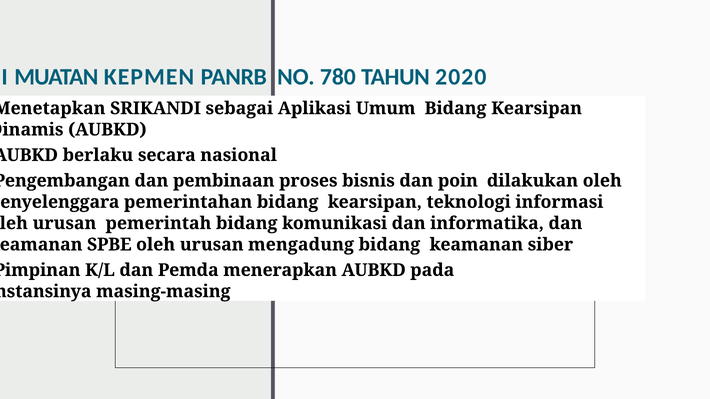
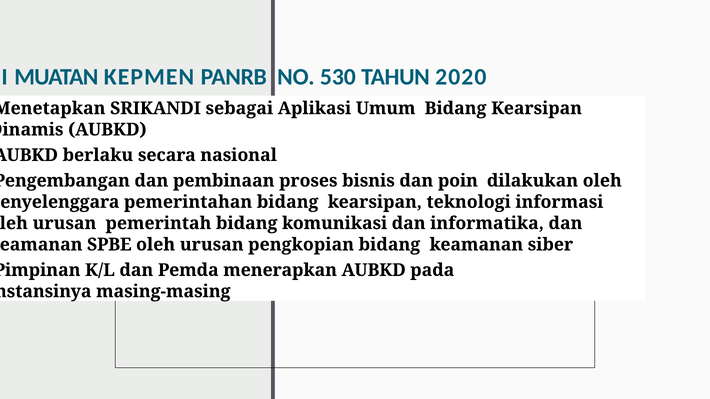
780: 780 -> 530
mengadung: mengadung -> pengkopian
